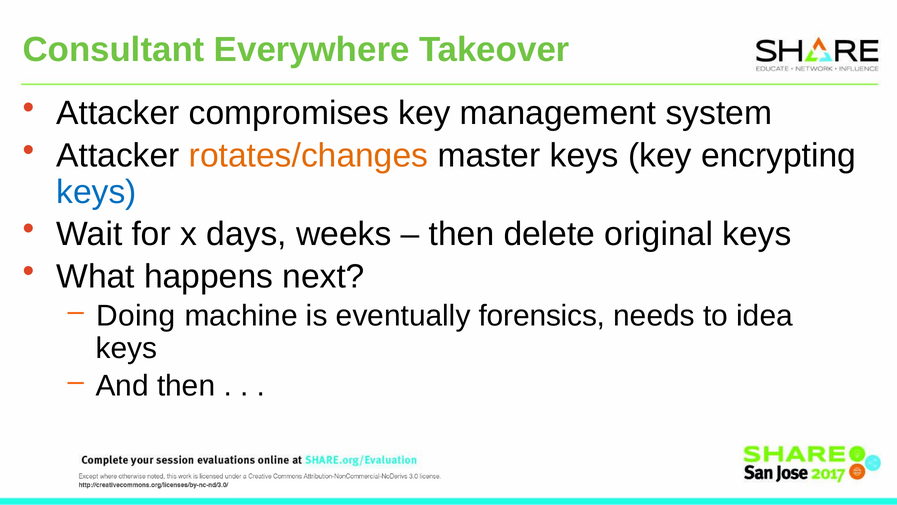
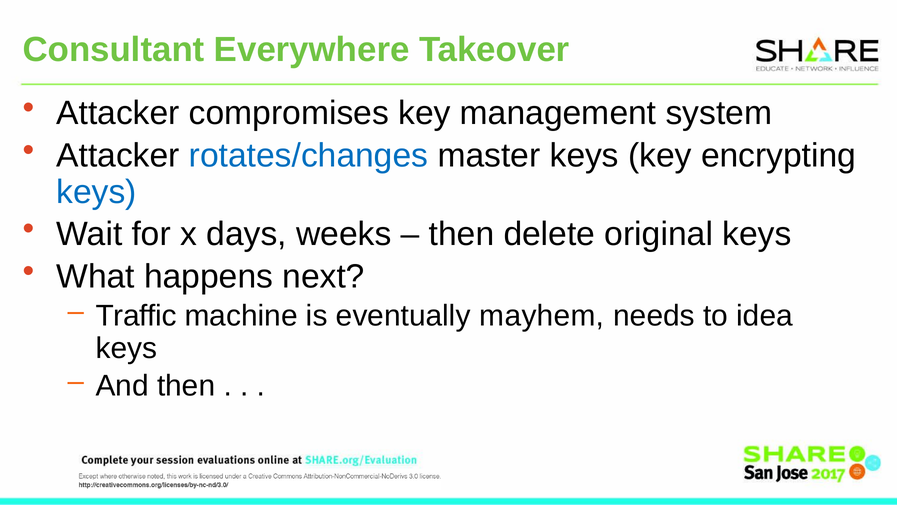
rotates/changes colour: orange -> blue
Doing: Doing -> Traffic
forensics: forensics -> mayhem
